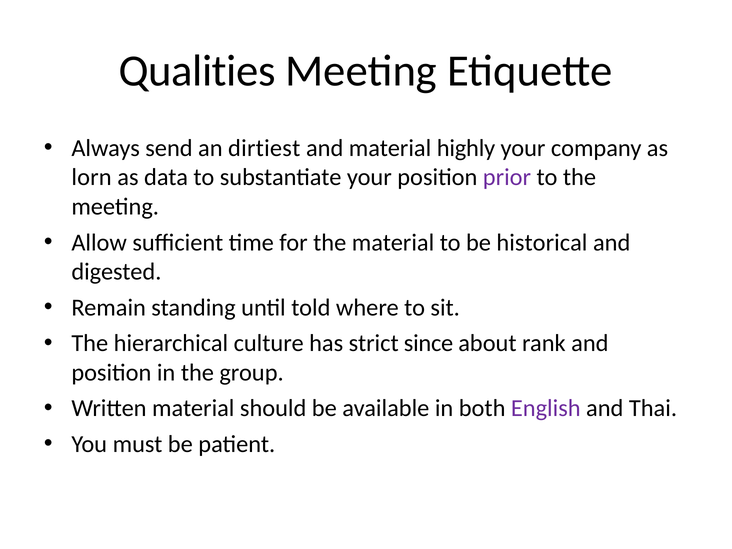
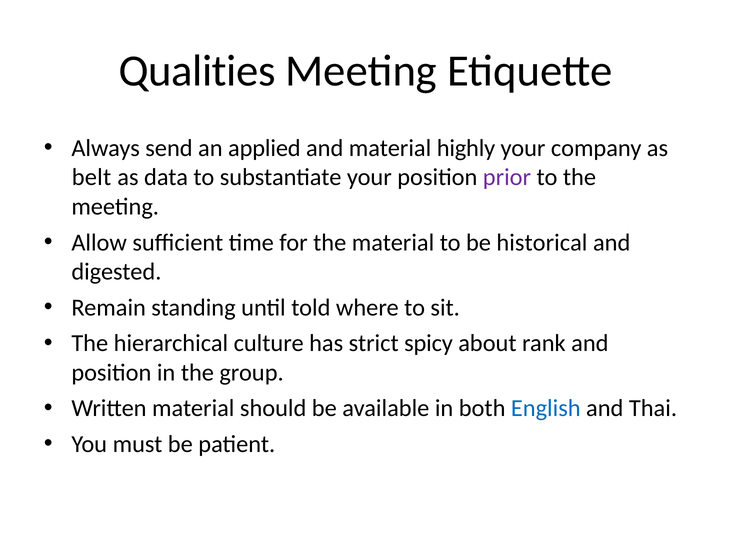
dirtiest: dirtiest -> applied
lorn: lorn -> belt
since: since -> spicy
English colour: purple -> blue
